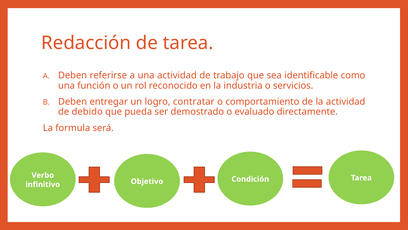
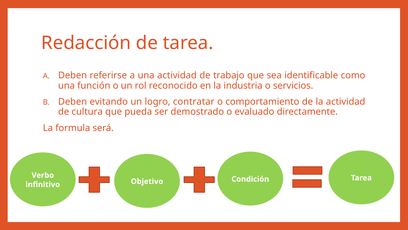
entregar: entregar -> evitando
debido: debido -> cultura
